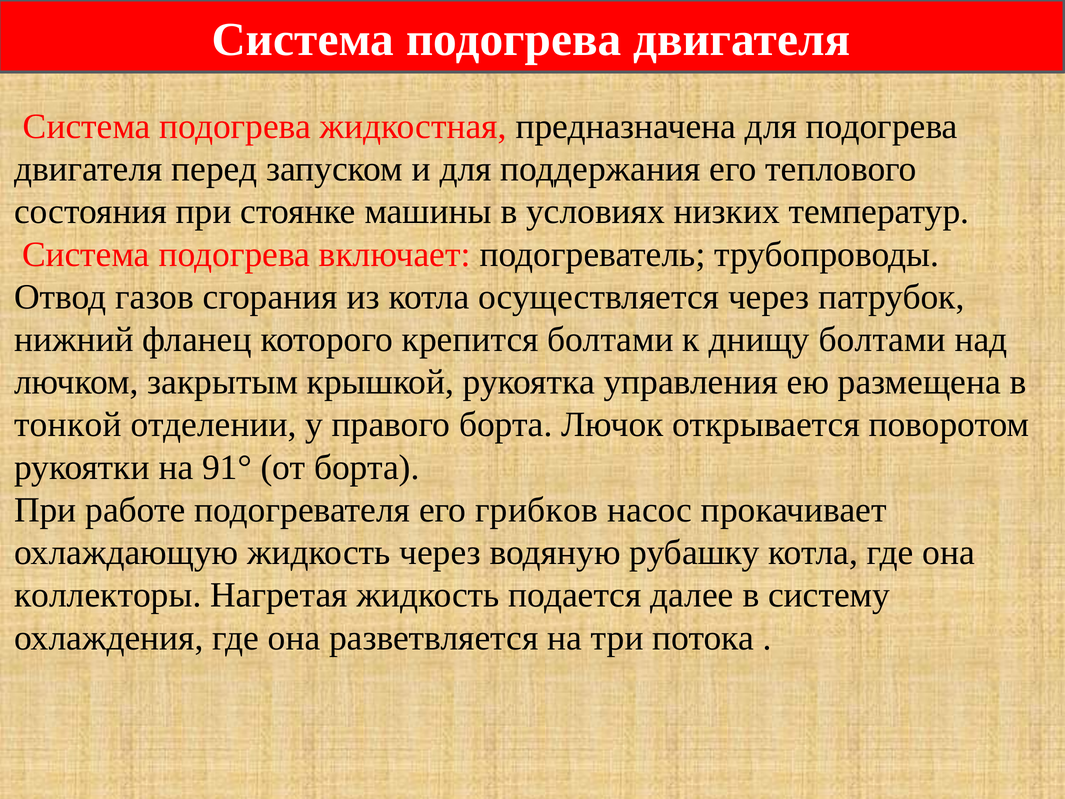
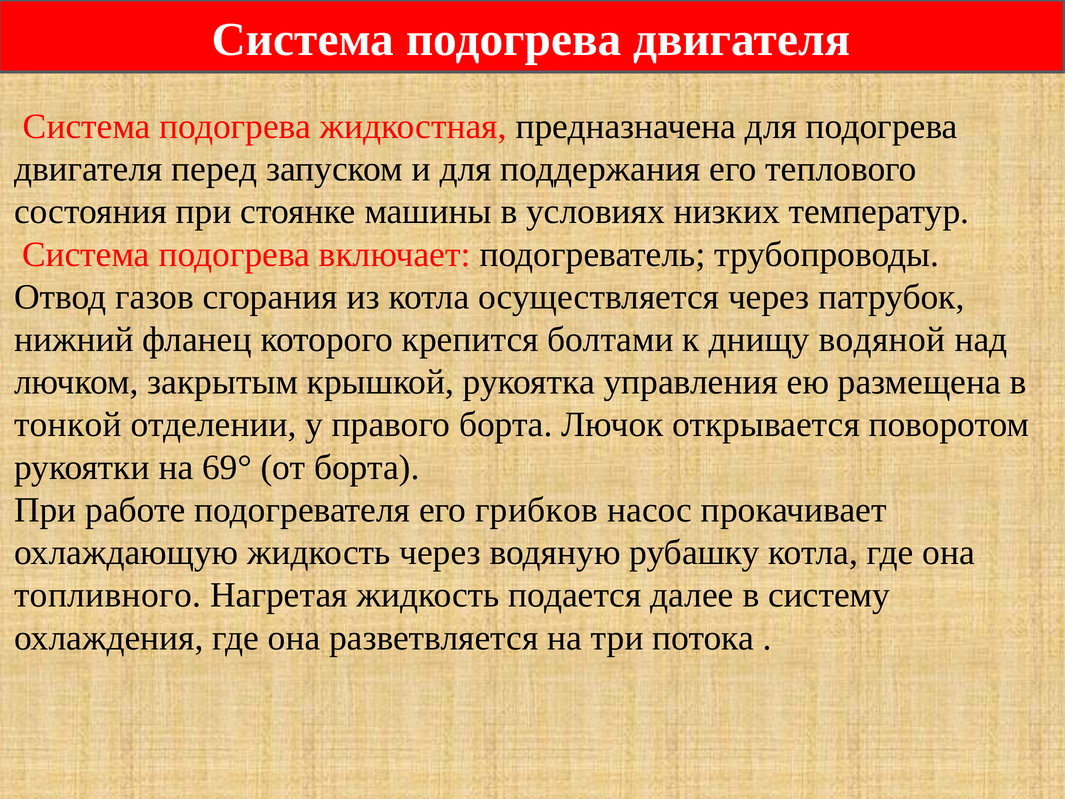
днищу болтами: болтами -> водяной
91°: 91° -> 69°
коллекторы: коллекторы -> топливного
